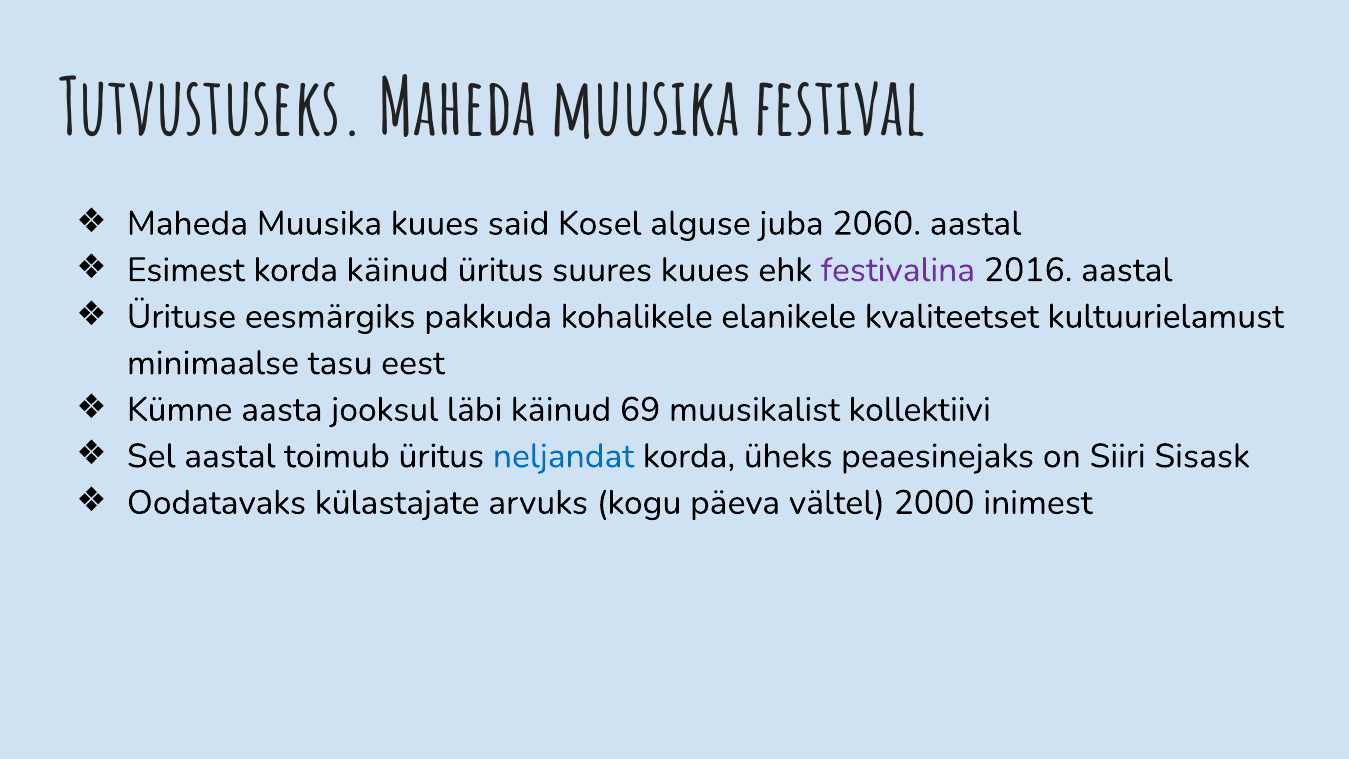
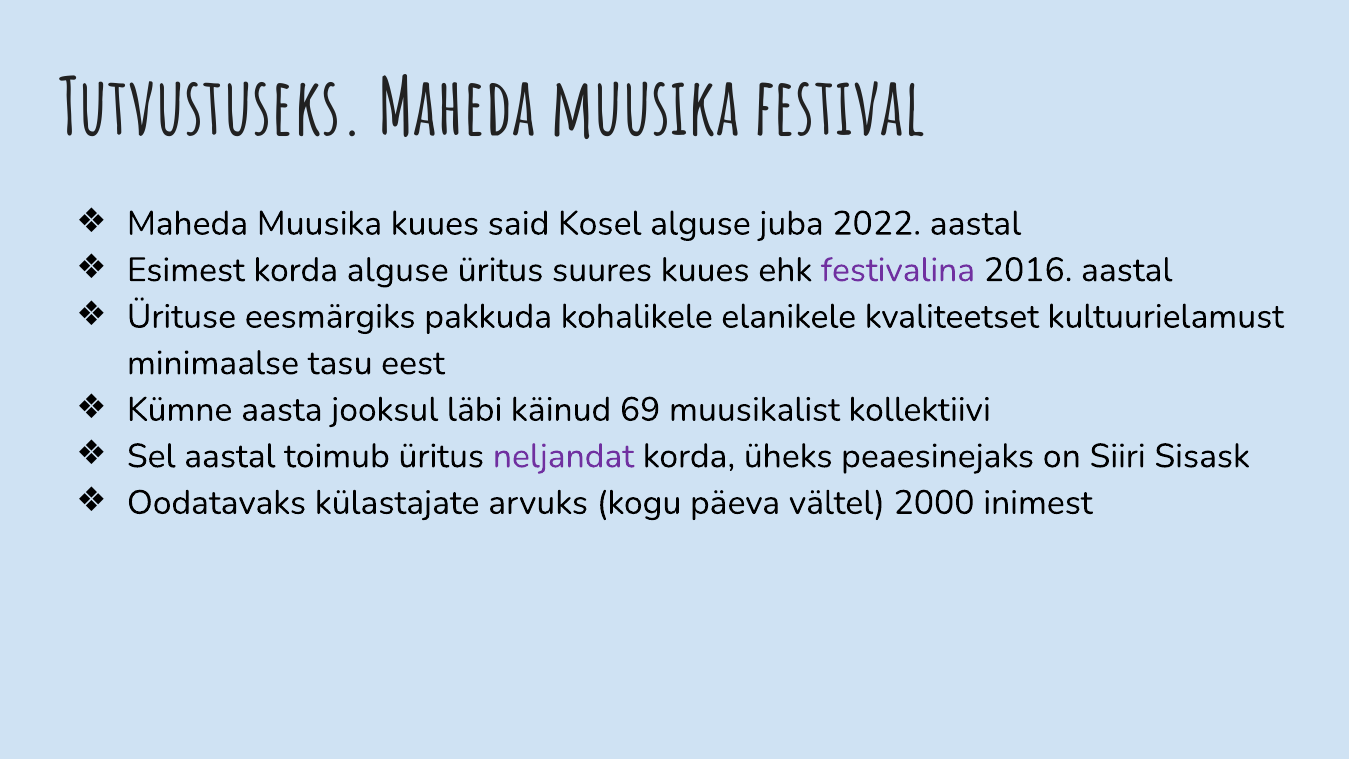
2060: 2060 -> 2022
korda käinud: käinud -> alguse
neljandat colour: blue -> purple
